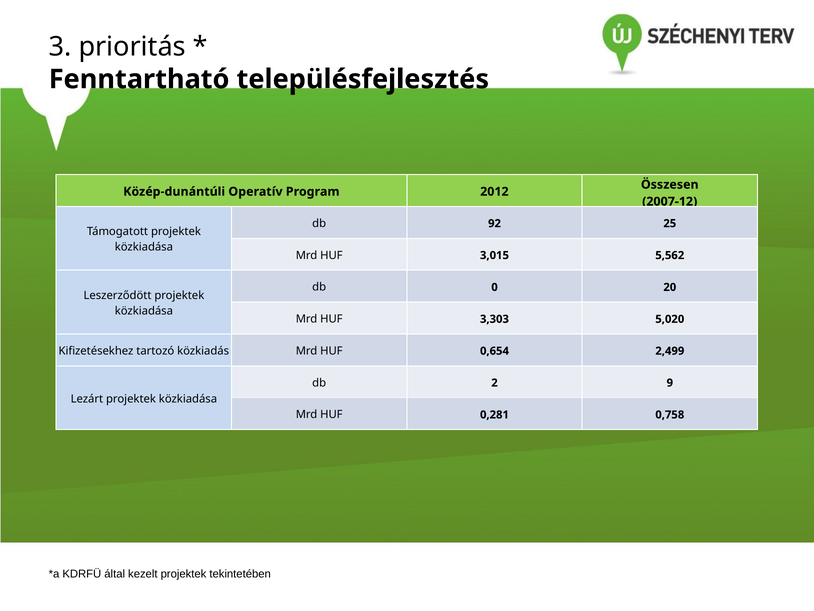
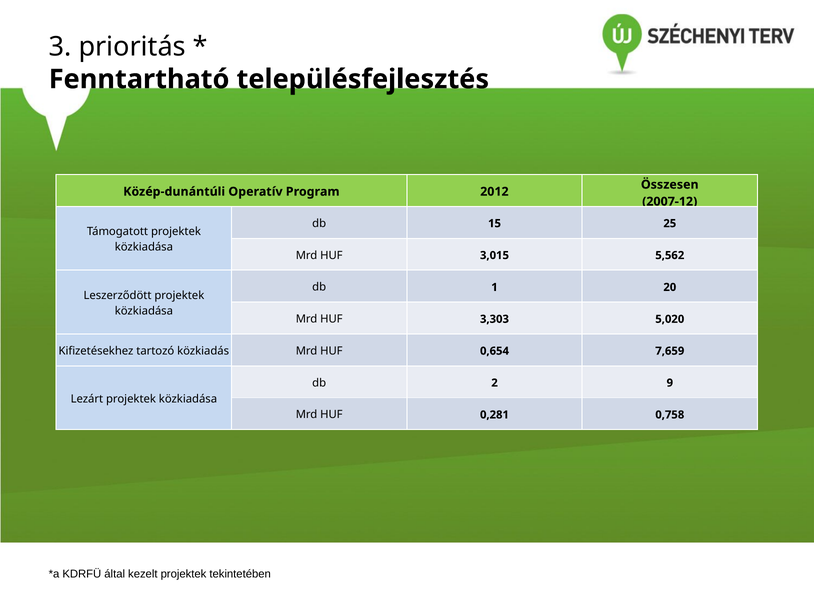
92: 92 -> 15
0: 0 -> 1
2,499: 2,499 -> 7,659
